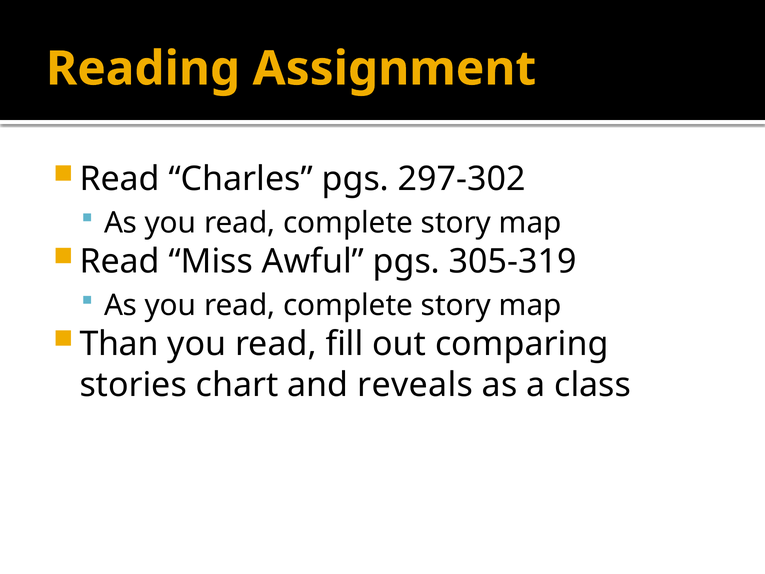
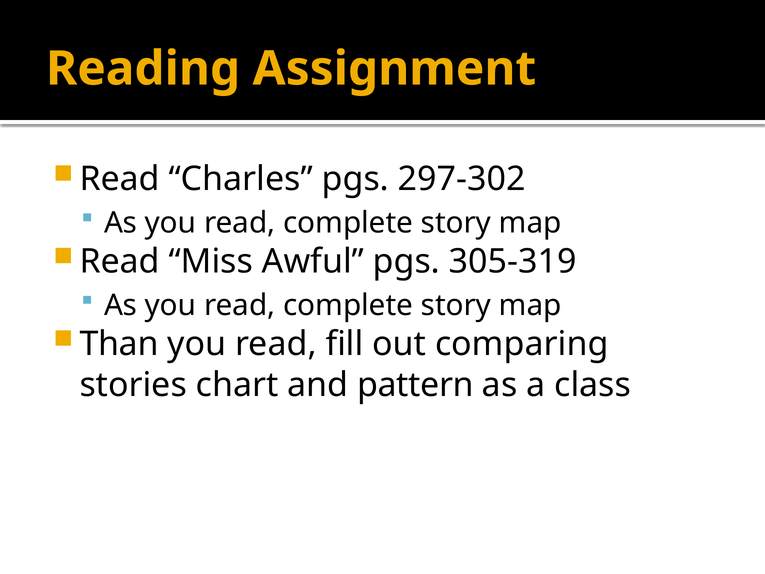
reveals: reveals -> pattern
